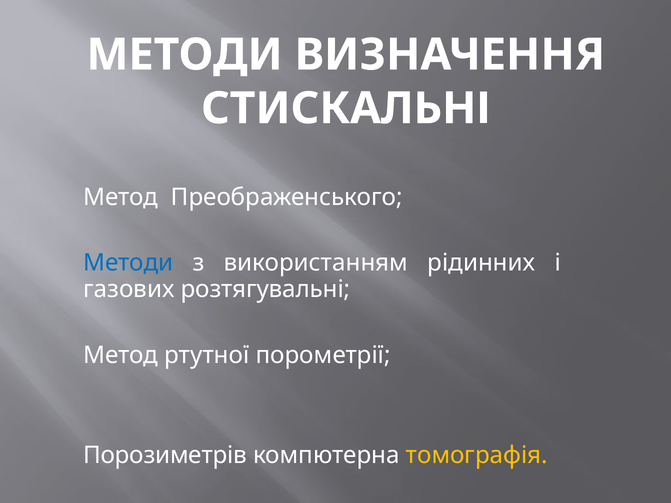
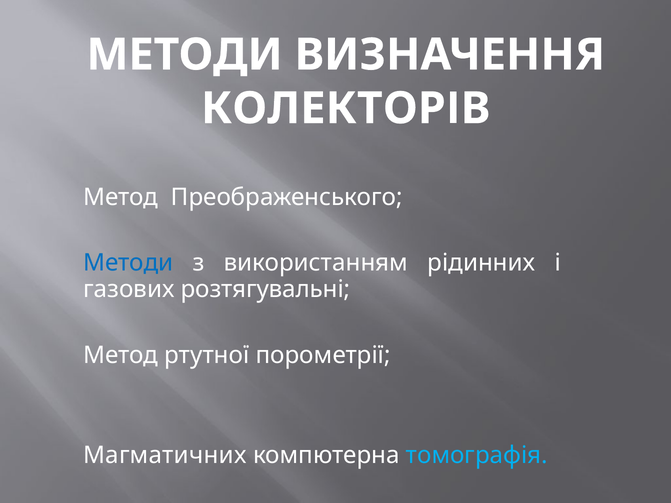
СТИСКАЛЬНІ: СТИСКАЛЬНІ -> КОЛЕКТОРІВ
Порозиметрів: Порозиметрів -> Магматичних
томографія colour: yellow -> light blue
